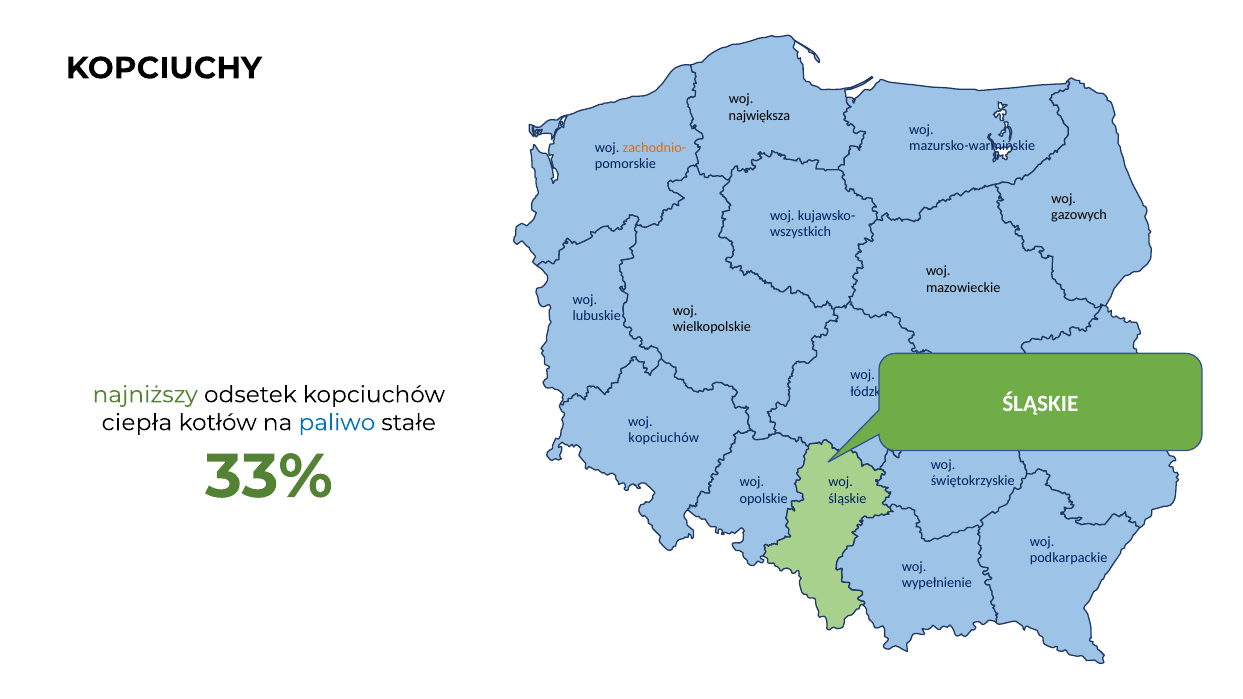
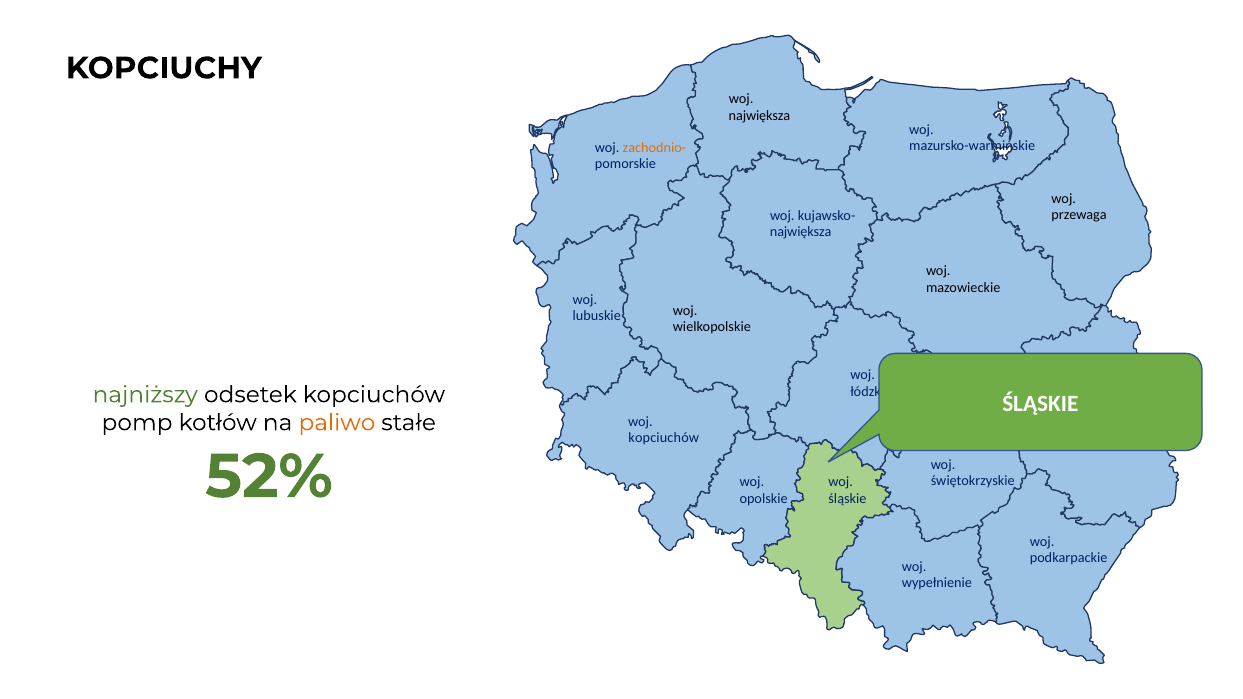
gazowych: gazowych -> przewaga
wszystkich at (801, 232): wszystkich -> największa
ciepła: ciepła -> pomp
paliwo colour: blue -> orange
33%: 33% -> 52%
